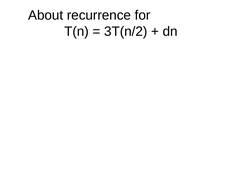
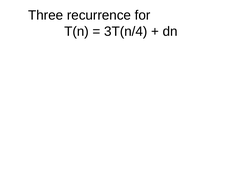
About: About -> Three
3T(n/2: 3T(n/2 -> 3T(n/4
